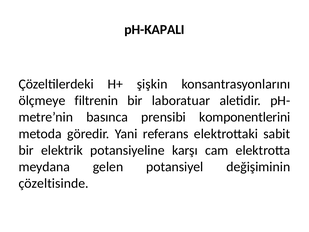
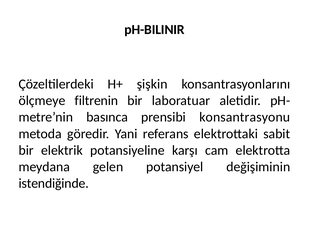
pH-KAPALI: pH-KAPALI -> pH-BILINIR
komponentlerini: komponentlerini -> konsantrasyonu
çözeltisinde: çözeltisinde -> istendiğinde
